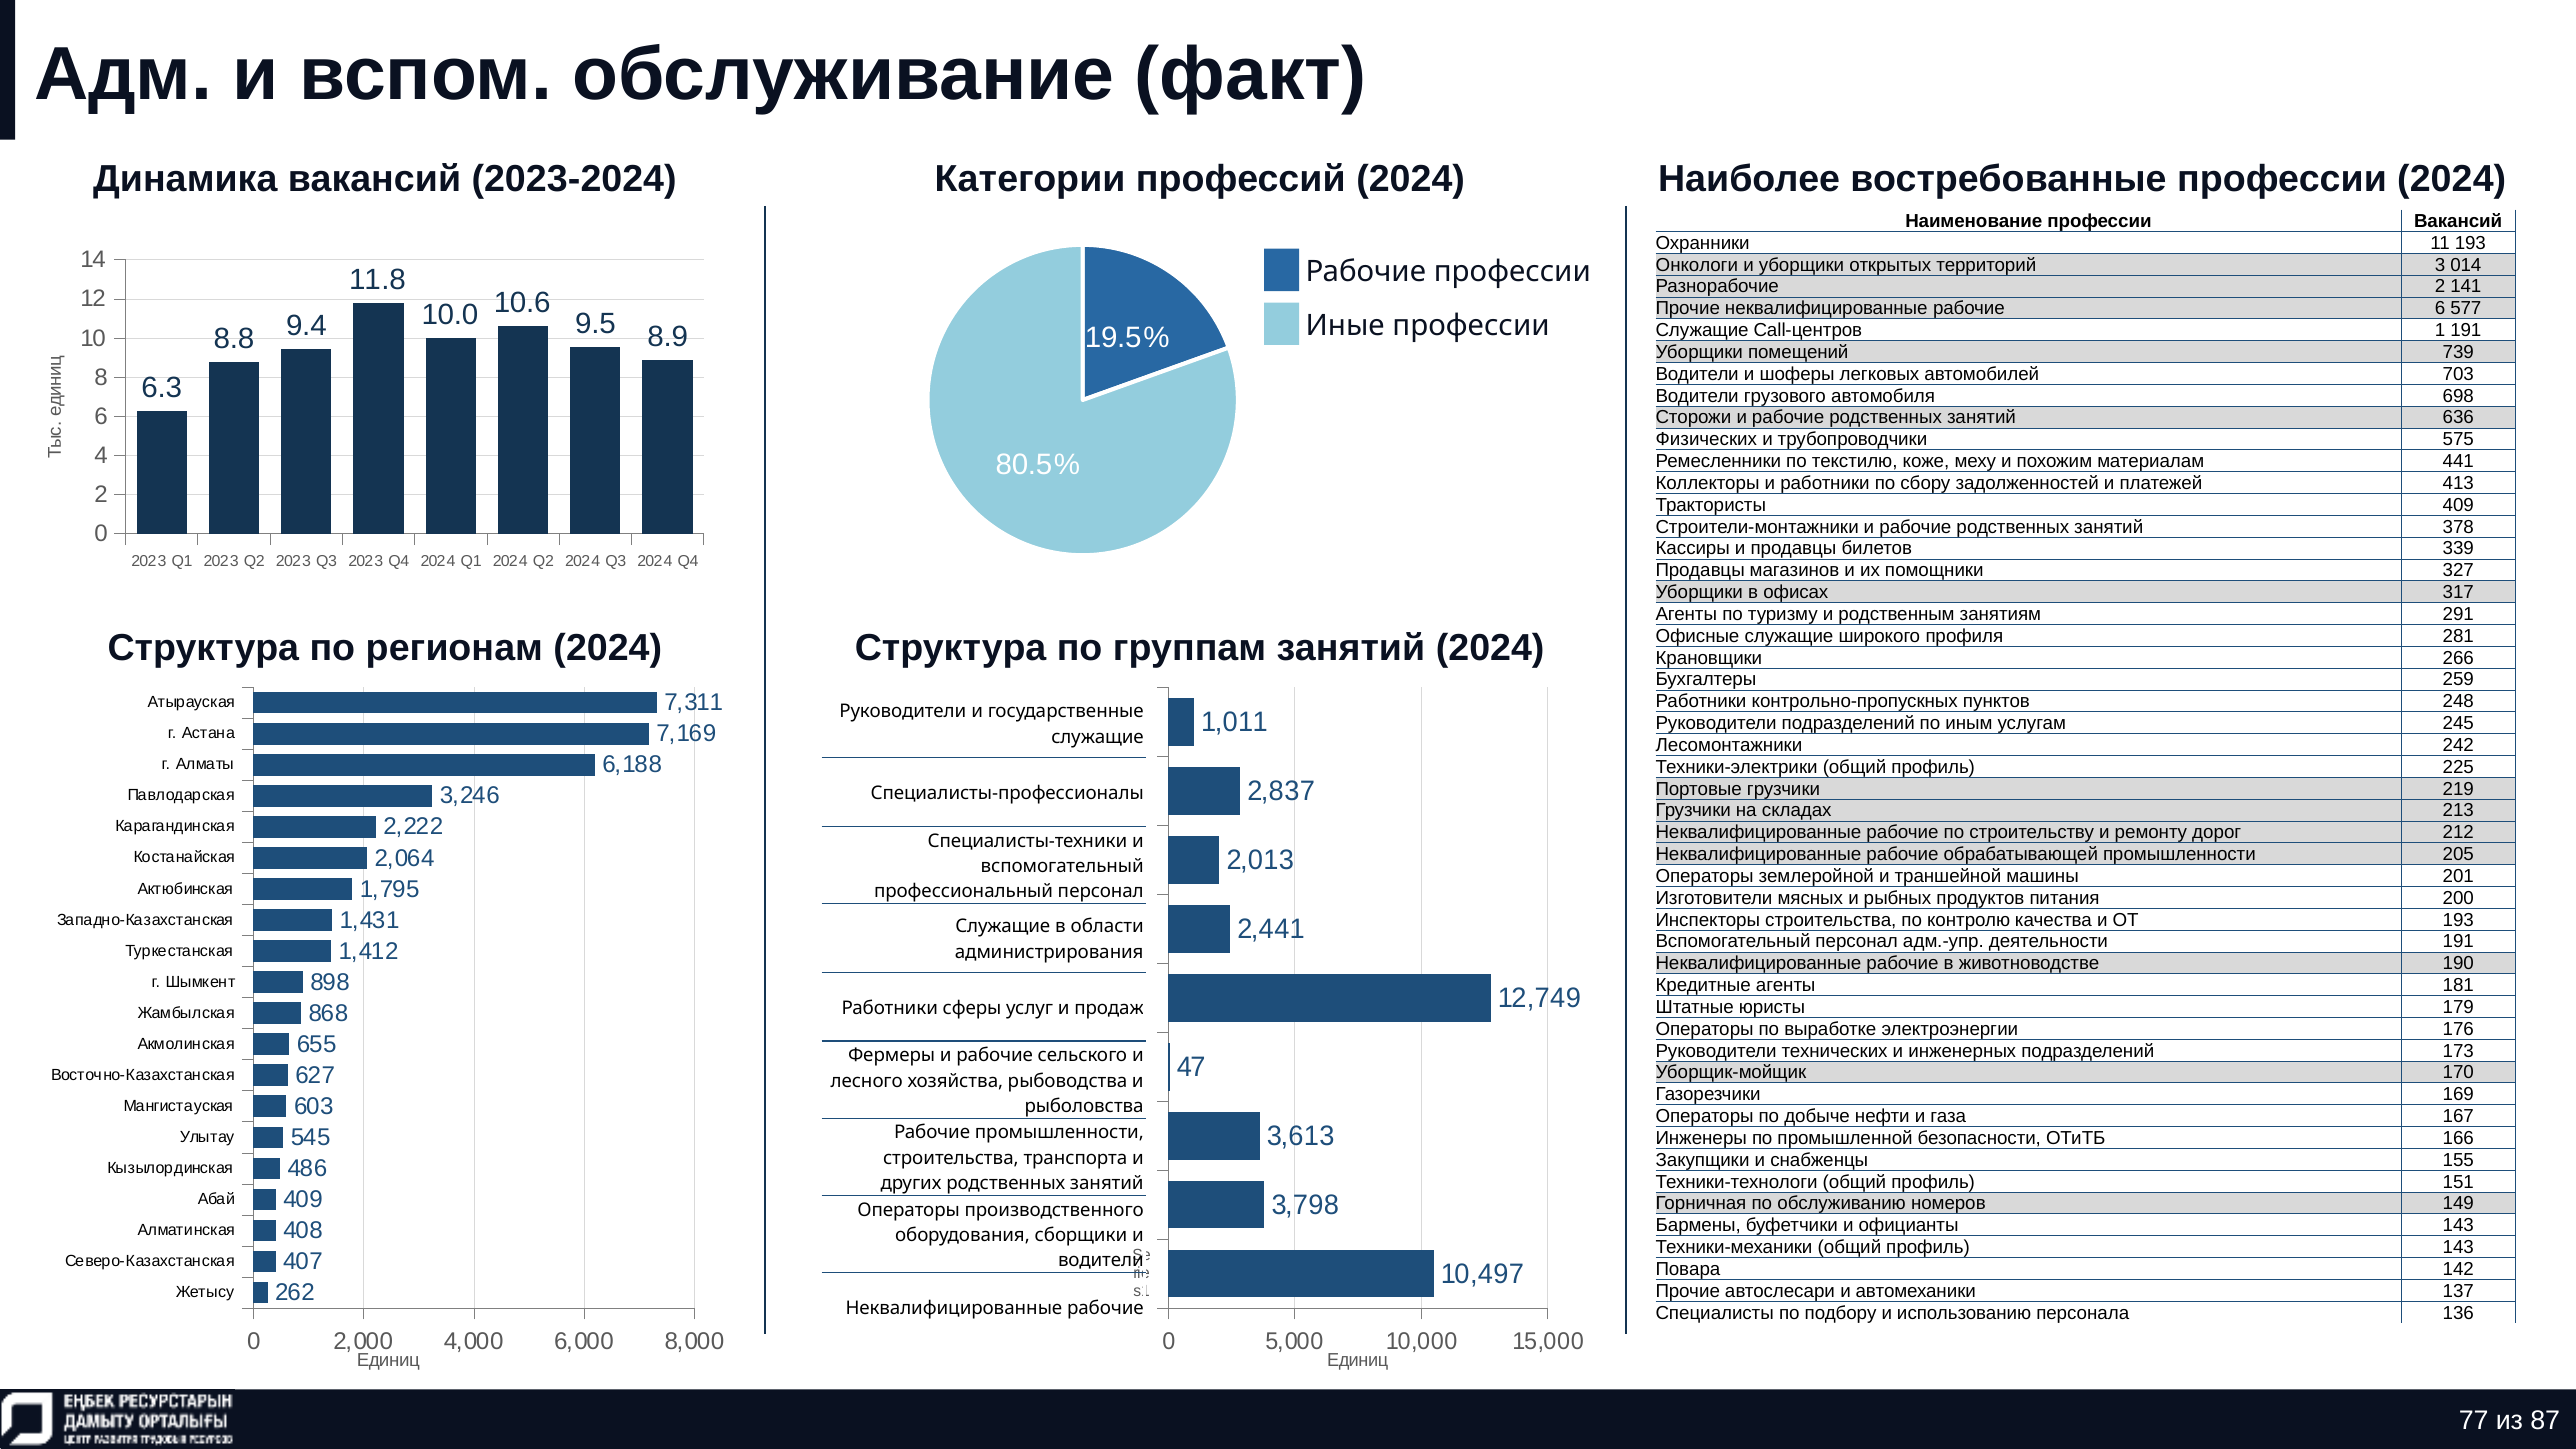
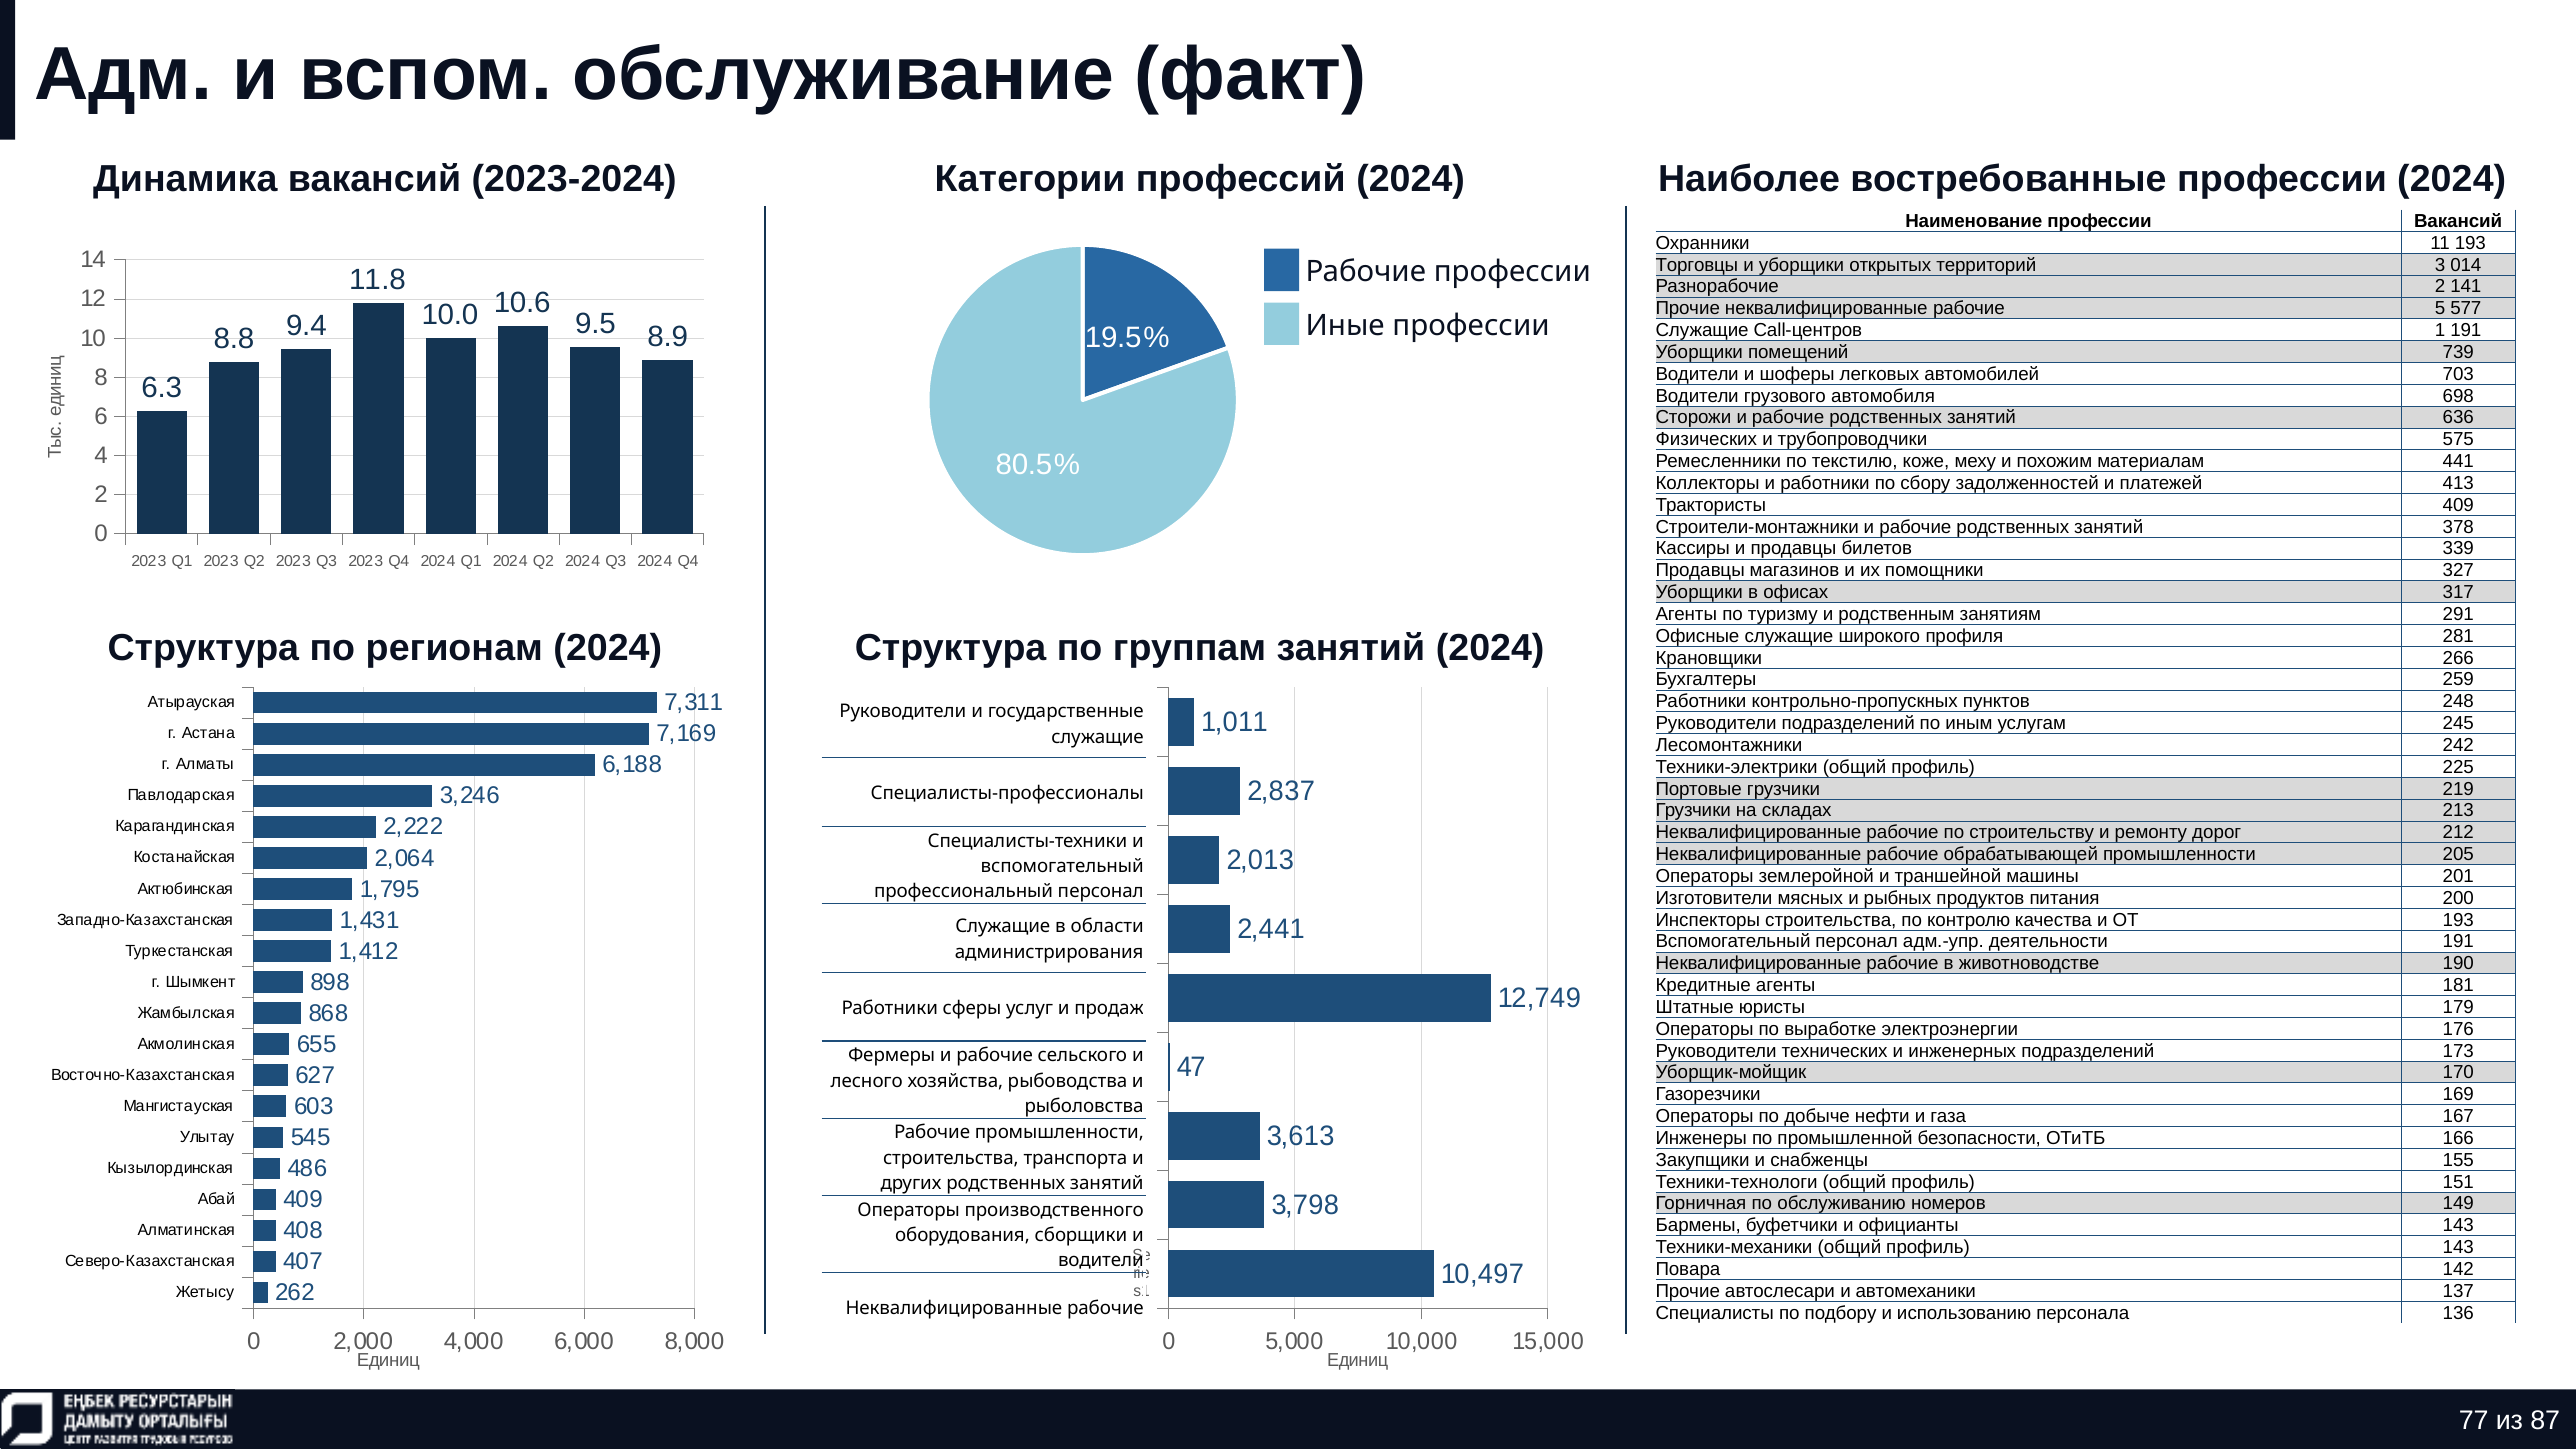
Онкологи: Онкологи -> Торговцы
рабочие 6: 6 -> 5
